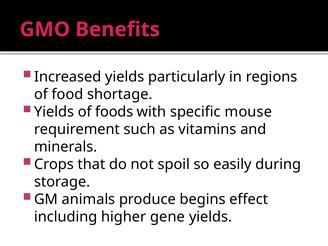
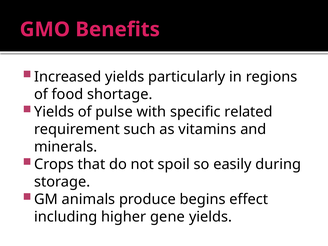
foods: foods -> pulse
mouse: mouse -> related
